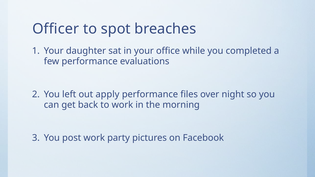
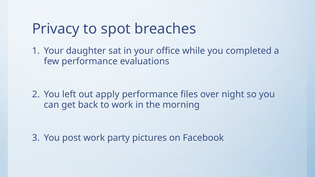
Officer: Officer -> Privacy
